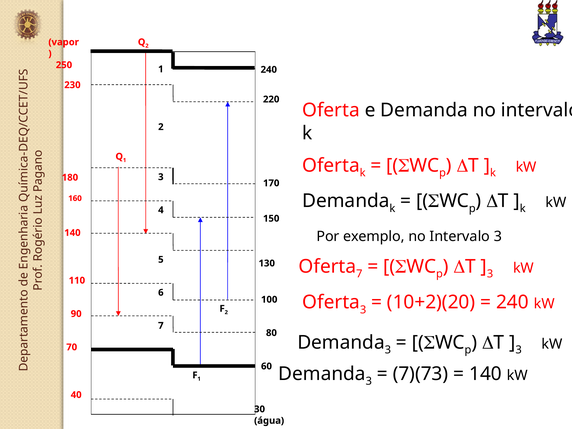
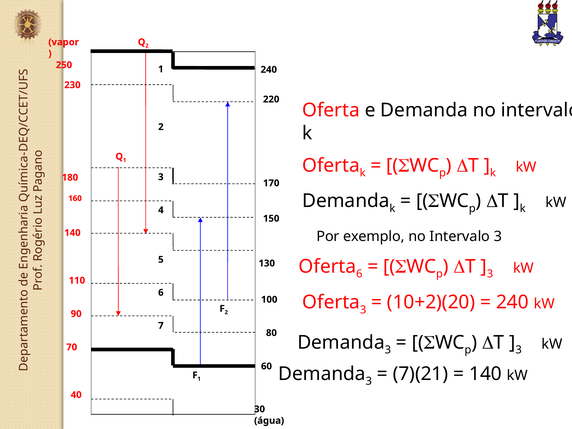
Oferta 7: 7 -> 6
7)(73: 7)(73 -> 7)(21
